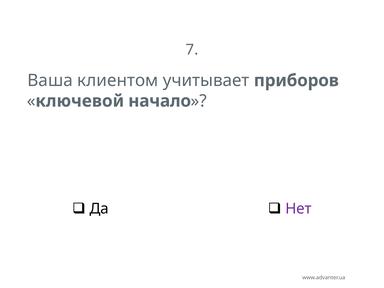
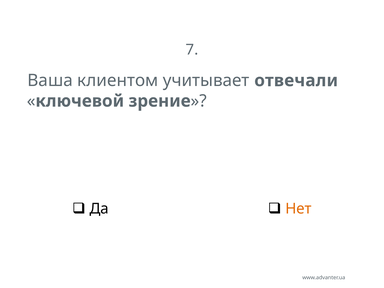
приборов: приборов -> отвечали
начало: начало -> зрение
Нет colour: purple -> orange
